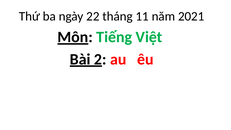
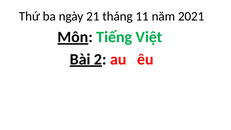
22: 22 -> 21
